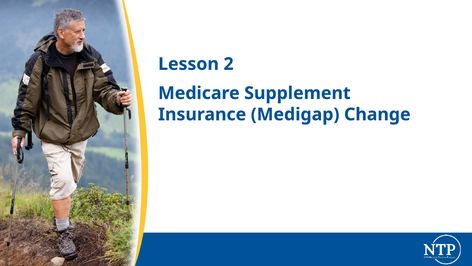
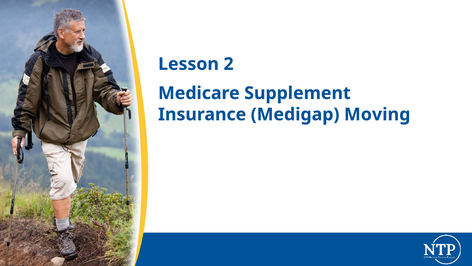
Change: Change -> Moving
